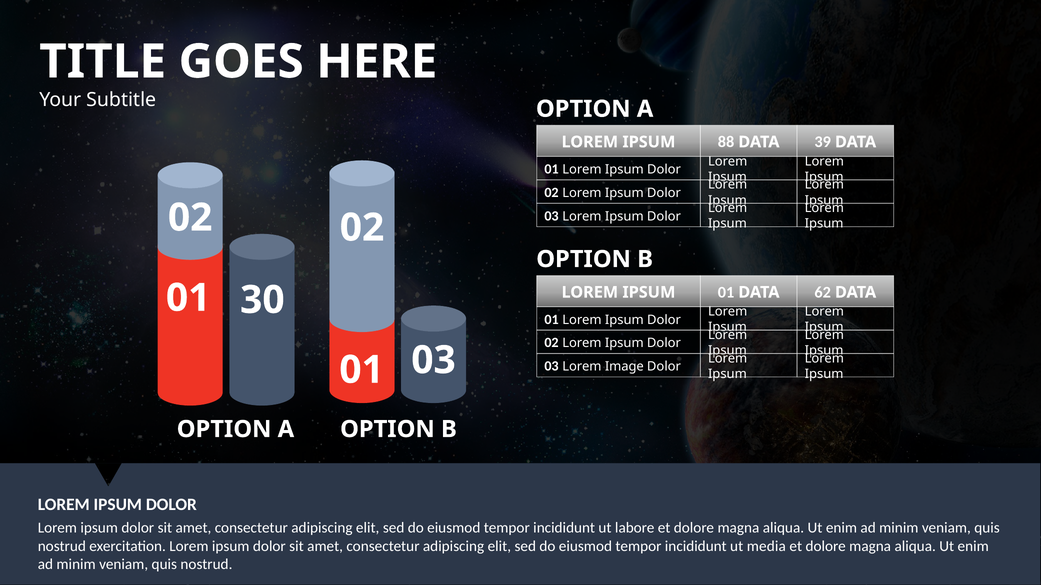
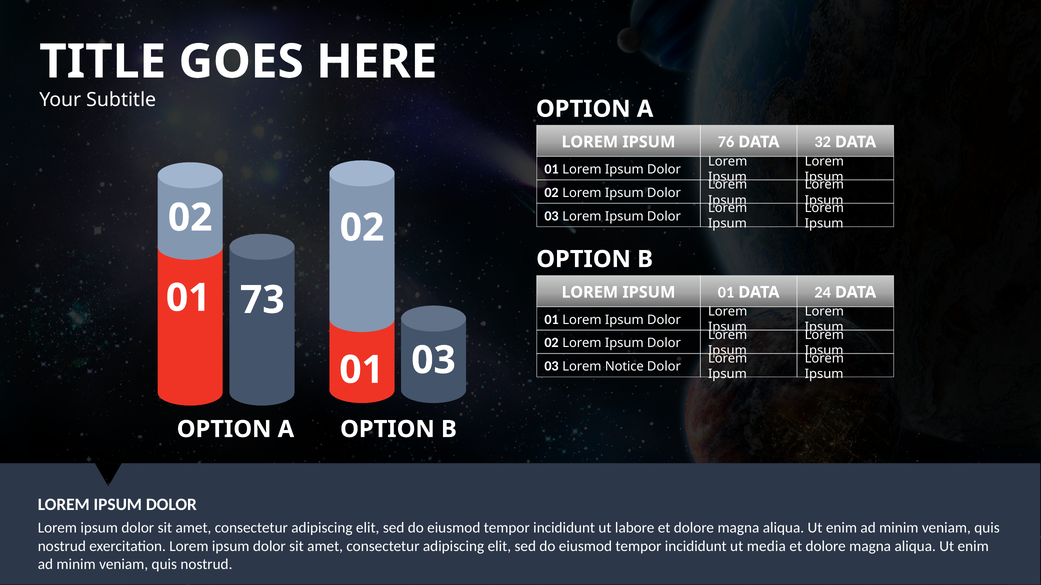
88: 88 -> 76
39: 39 -> 32
62: 62 -> 24
30: 30 -> 73
Image: Image -> Notice
